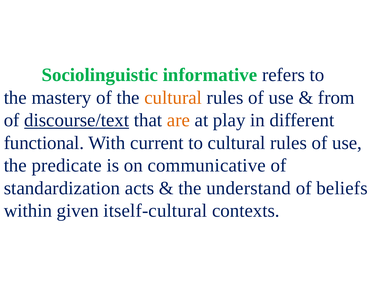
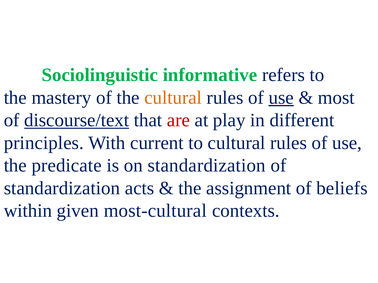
use at (281, 98) underline: none -> present
from: from -> most
are colour: orange -> red
functional: functional -> principles
on communicative: communicative -> standardization
understand: understand -> assignment
itself-cultural: itself-cultural -> most-cultural
